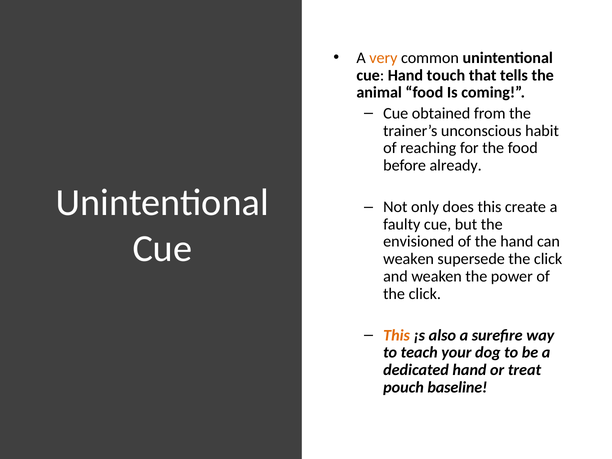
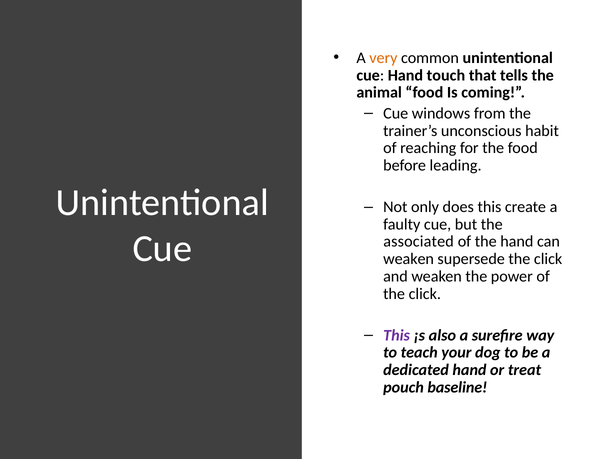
obtained: obtained -> windows
already: already -> leading
envisioned: envisioned -> associated
This at (397, 335) colour: orange -> purple
